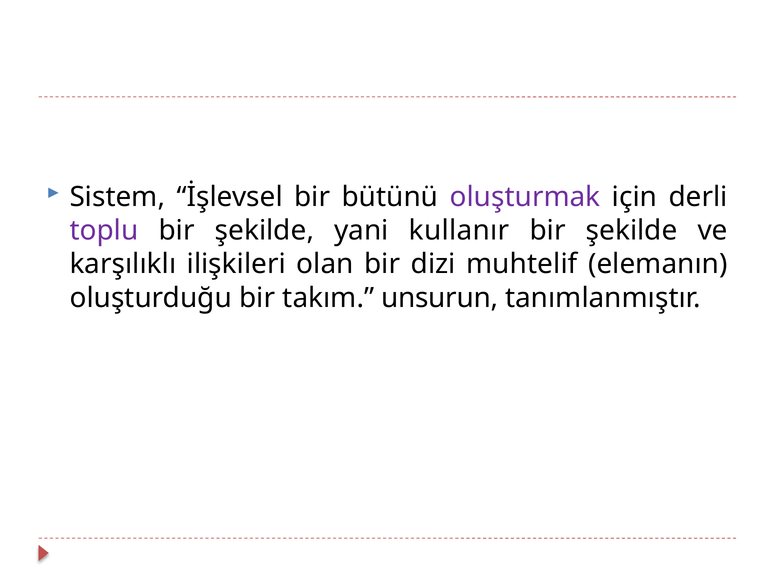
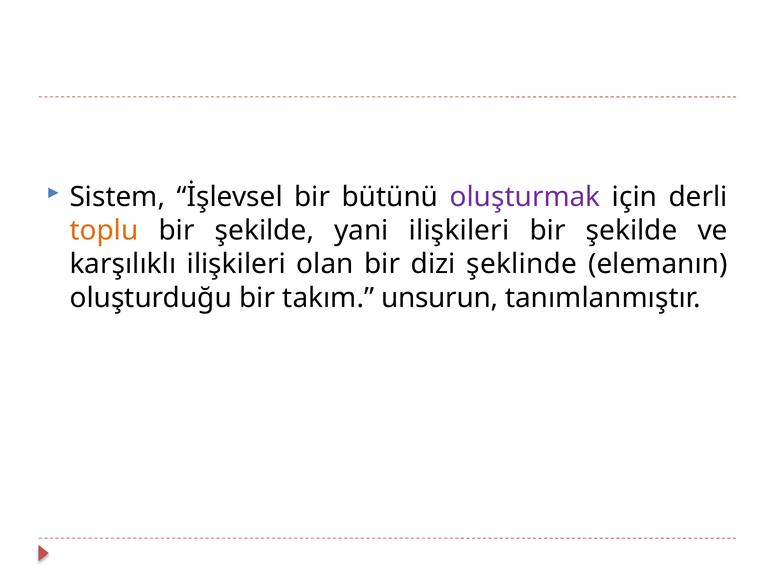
toplu colour: purple -> orange
yani kullanır: kullanır -> ilişkileri
muhtelif: muhtelif -> şeklinde
